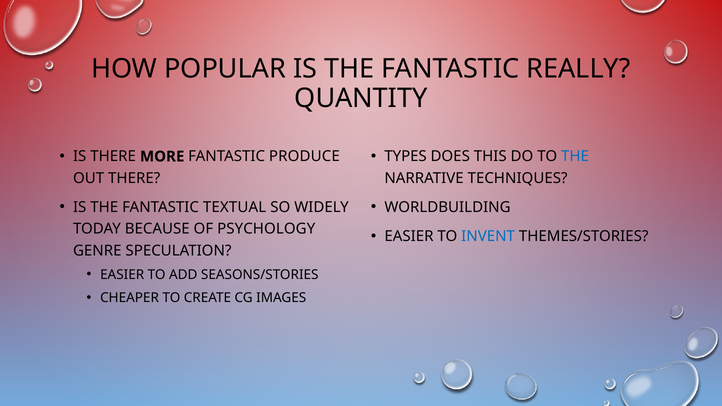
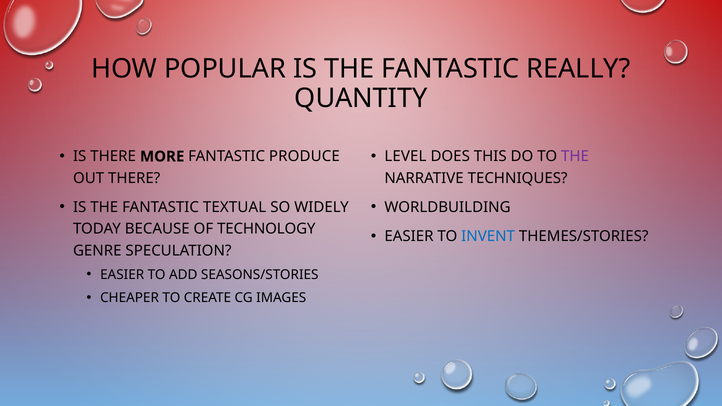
TYPES: TYPES -> LEVEL
THE at (575, 157) colour: blue -> purple
PSYCHOLOGY: PSYCHOLOGY -> TECHNOLOGY
